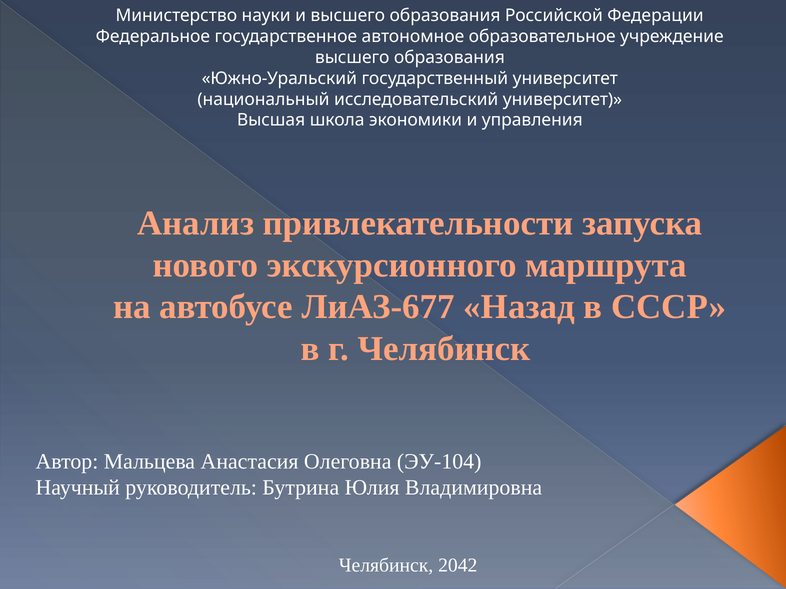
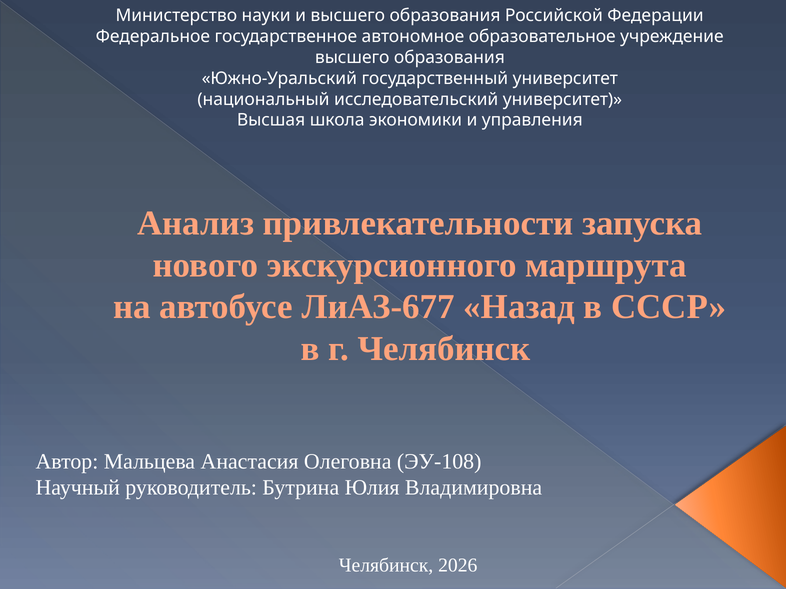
ЭУ-104: ЭУ-104 -> ЭУ-108
2042: 2042 -> 2026
